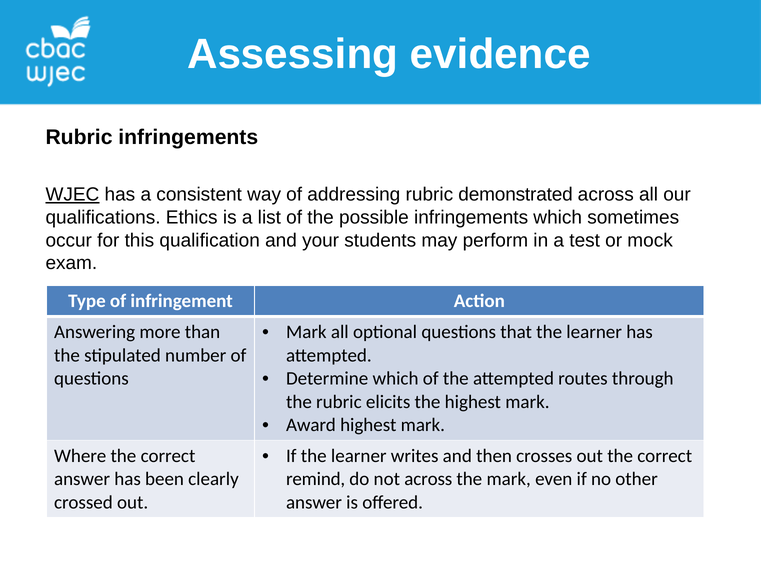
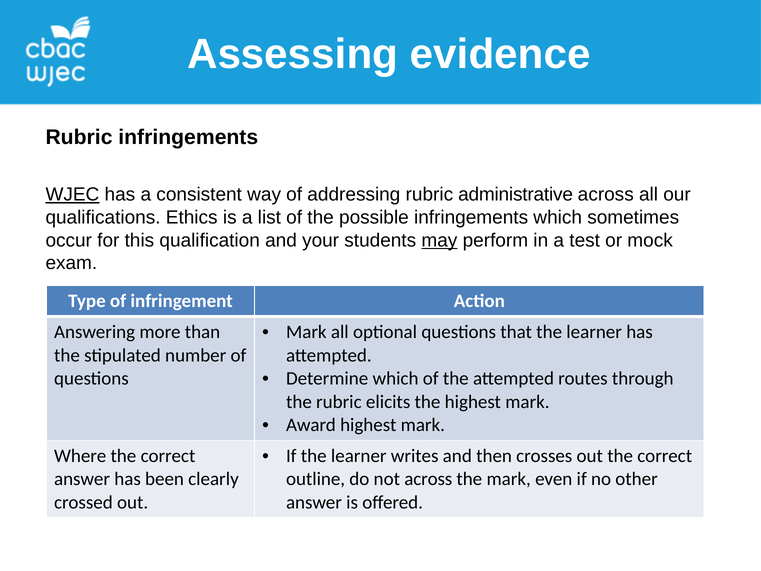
demonstrated: demonstrated -> administrative
may underline: none -> present
remind: remind -> outline
